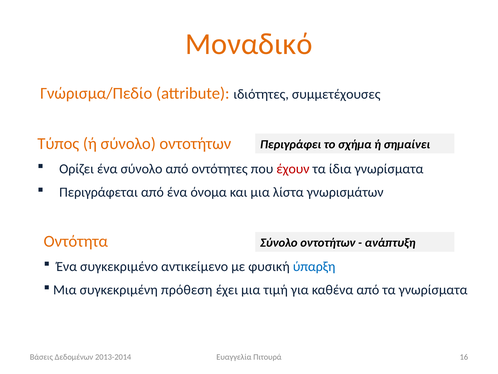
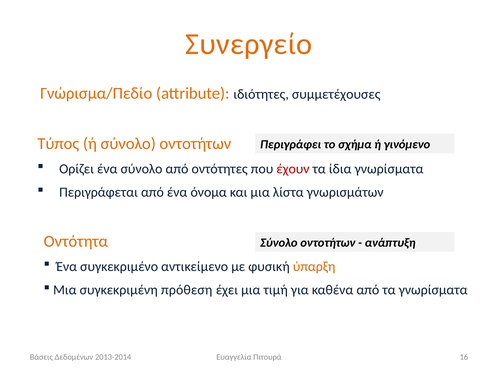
Μοναδικό: Μοναδικό -> Συνεργείο
σημαίνει: σημαίνει -> γινόμενο
ύπαρξη colour: blue -> orange
